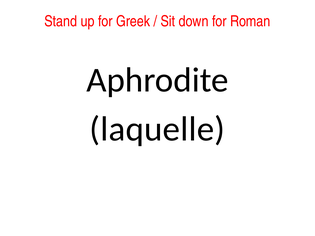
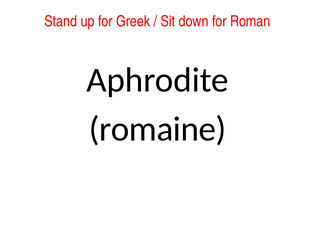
laquelle: laquelle -> romaine
